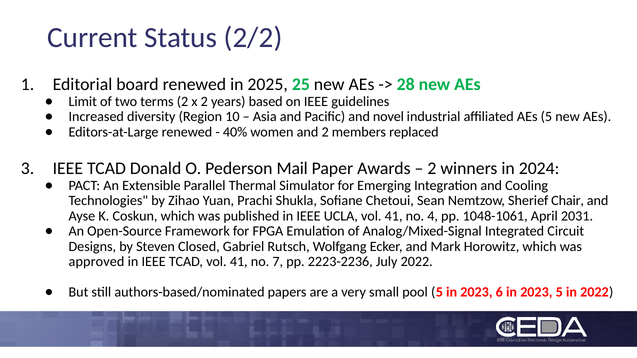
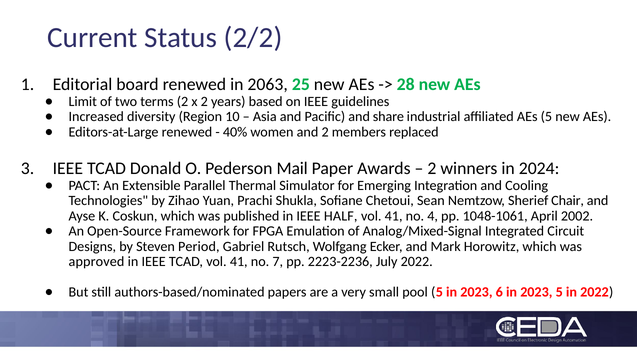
2025: 2025 -> 2063
novel: novel -> share
UCLA: UCLA -> HALF
2031: 2031 -> 2002
Closed: Closed -> Period
